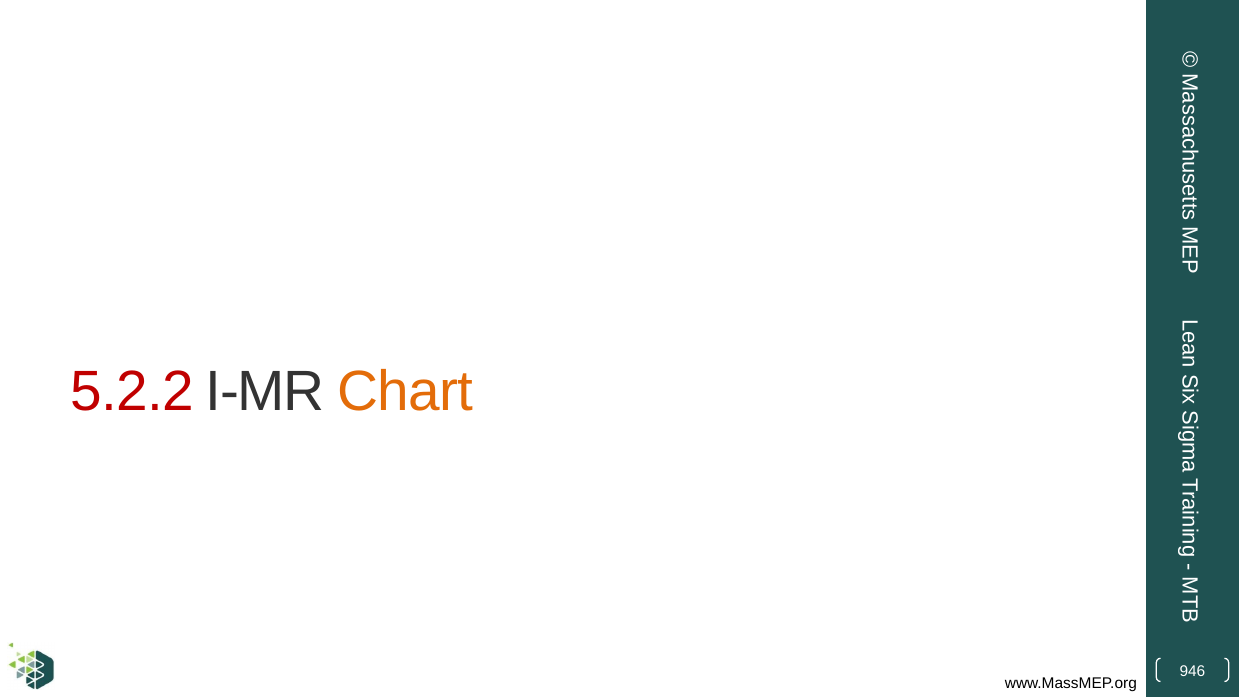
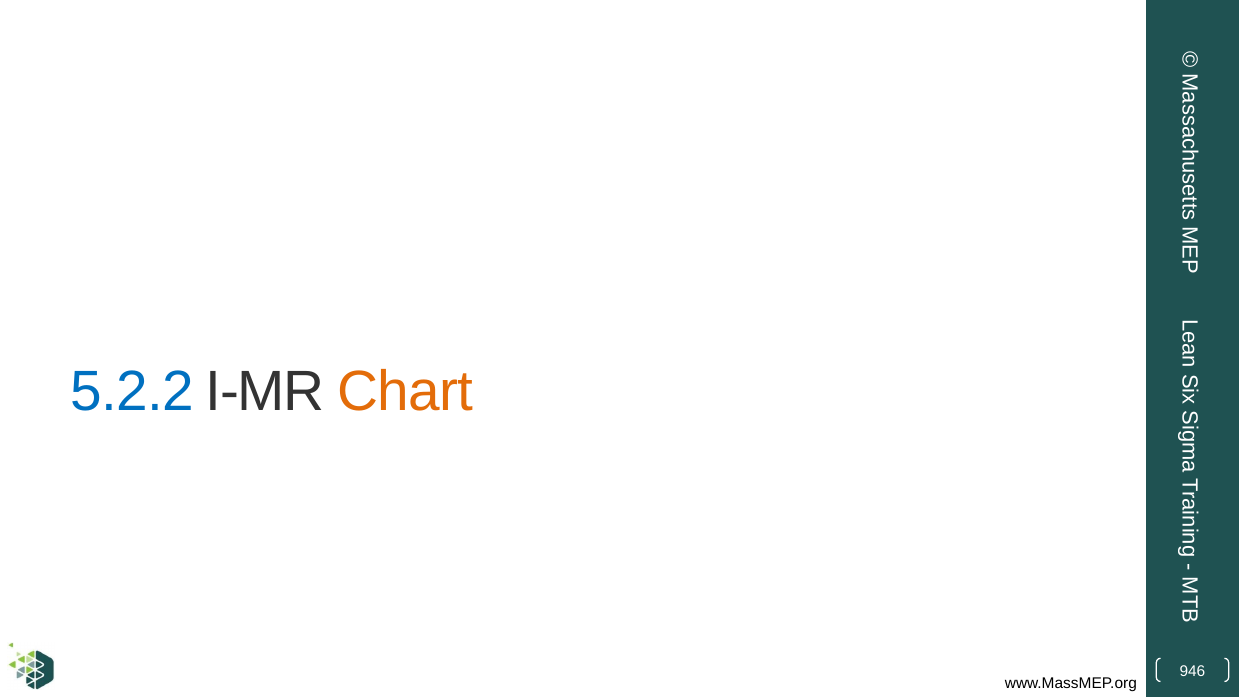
5.2.2 colour: red -> blue
